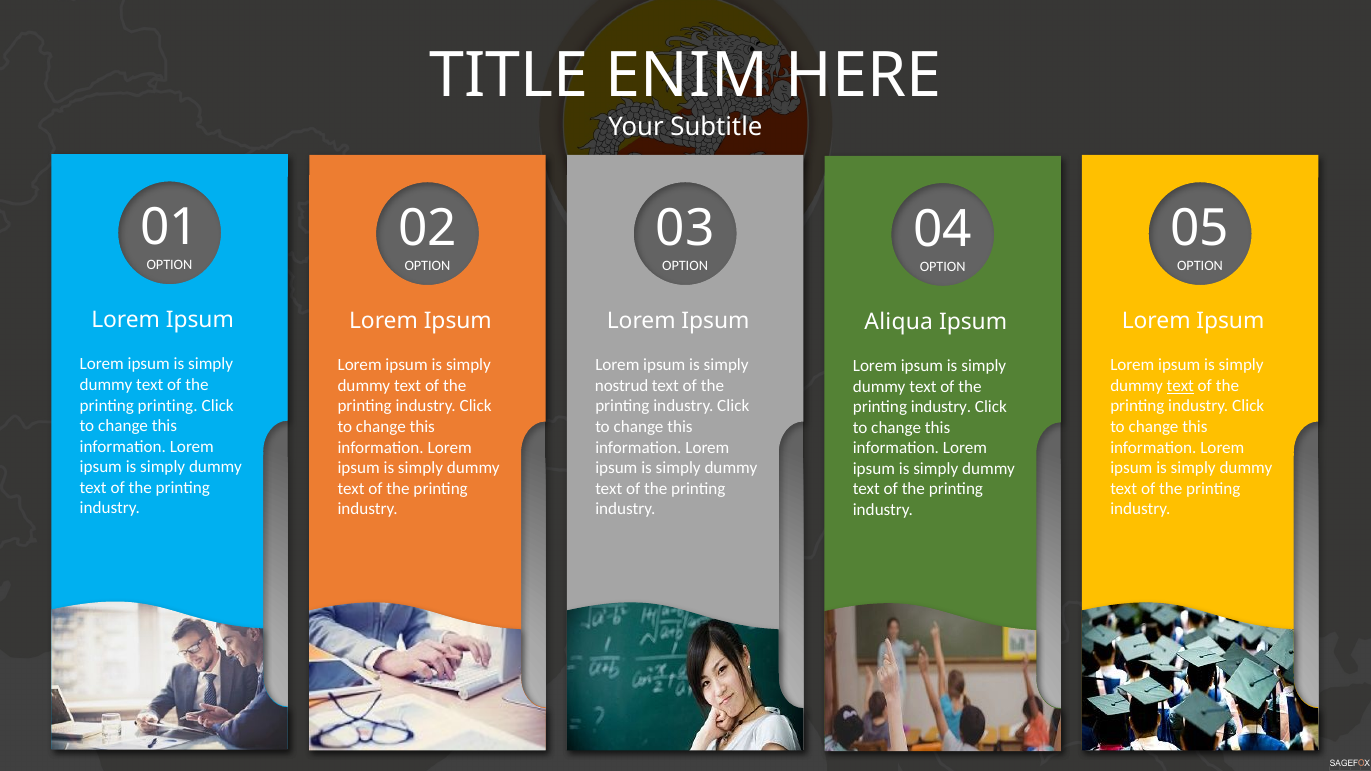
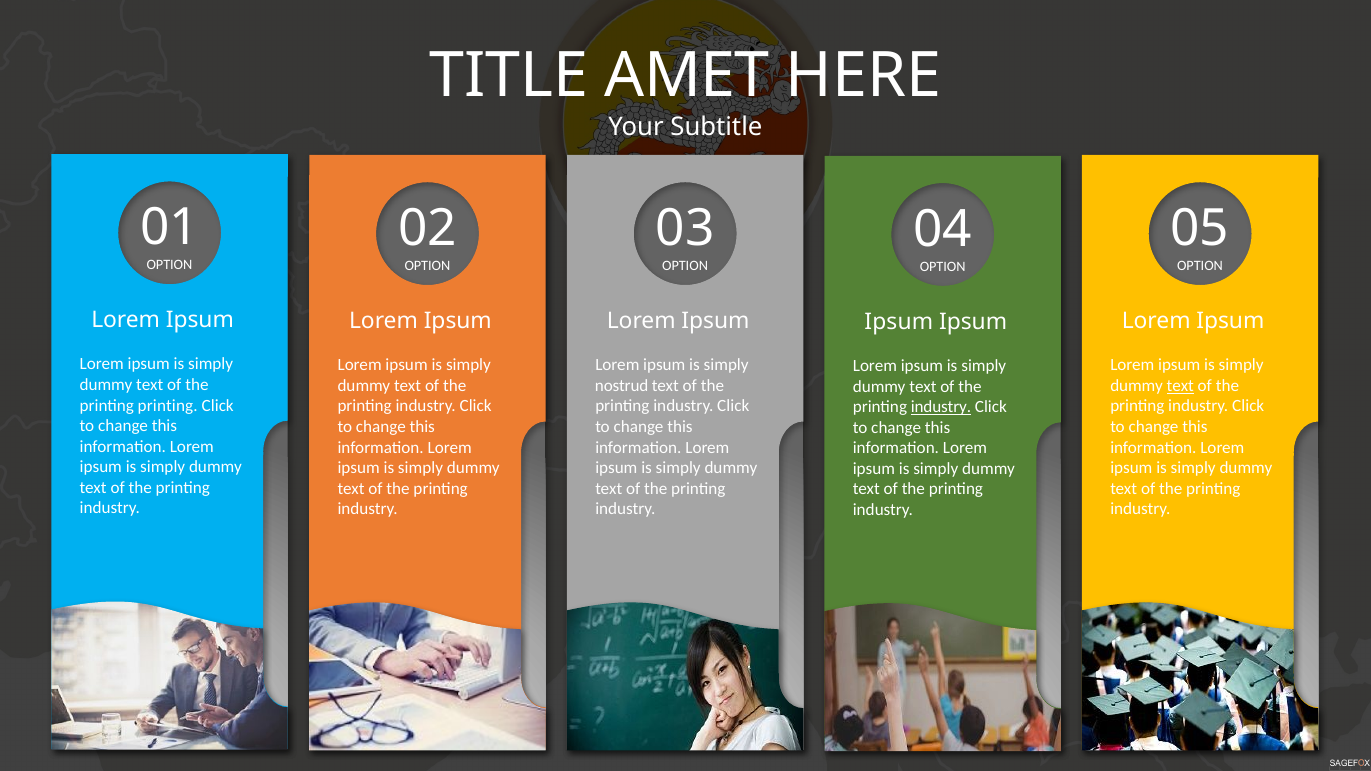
ENIM: ENIM -> AMET
Aliqua at (899, 322): Aliqua -> Ipsum
industry at (941, 407) underline: none -> present
